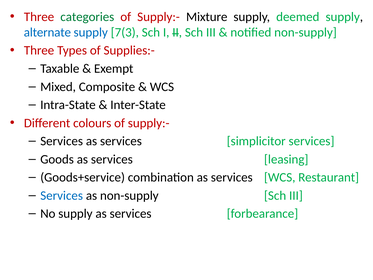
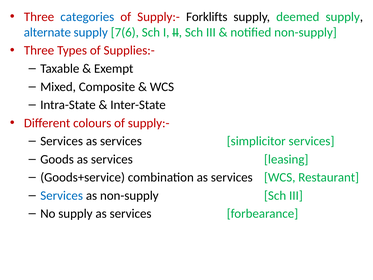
categories colour: green -> blue
Mixture: Mixture -> Forklifts
7(3: 7(3 -> 7(6
